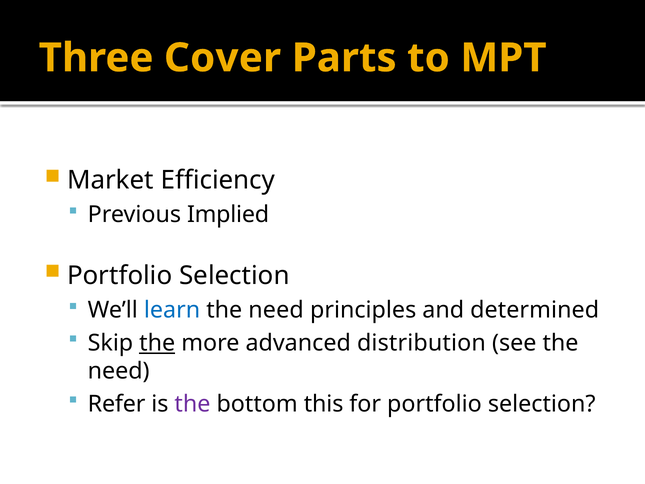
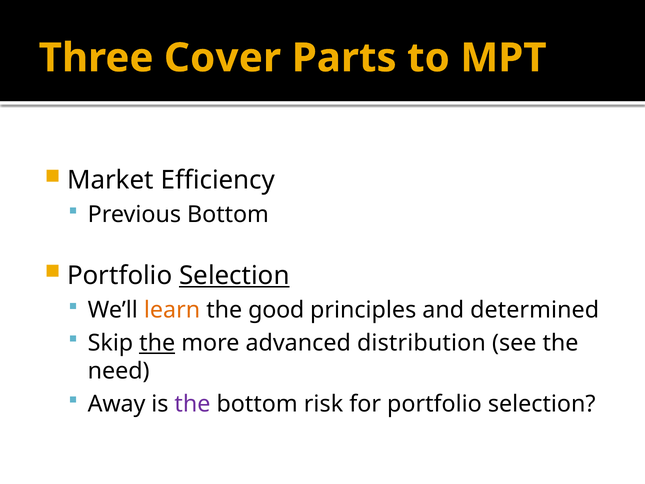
Previous Implied: Implied -> Bottom
Selection at (234, 276) underline: none -> present
learn colour: blue -> orange
need at (276, 310): need -> good
Refer: Refer -> Away
this: this -> risk
